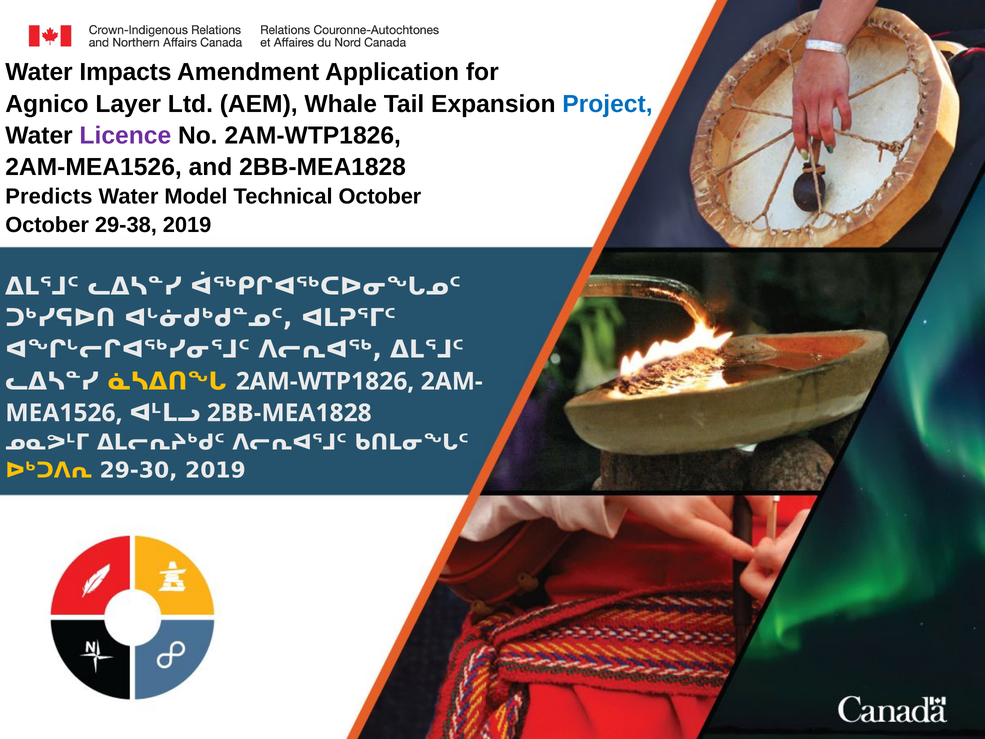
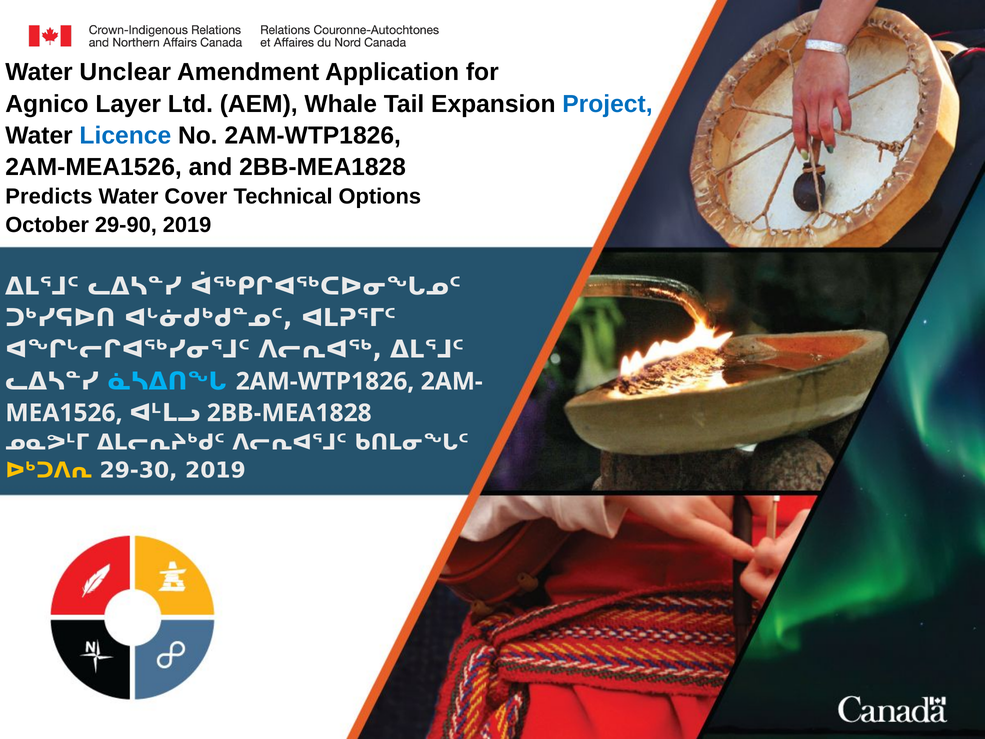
Impacts: Impacts -> Unclear
Licence colour: purple -> blue
Model: Model -> Cover
Technical October: October -> Options
29-38: 29-38 -> 29-90
ᓈᓴᐃᑎᖓ colour: yellow -> light blue
